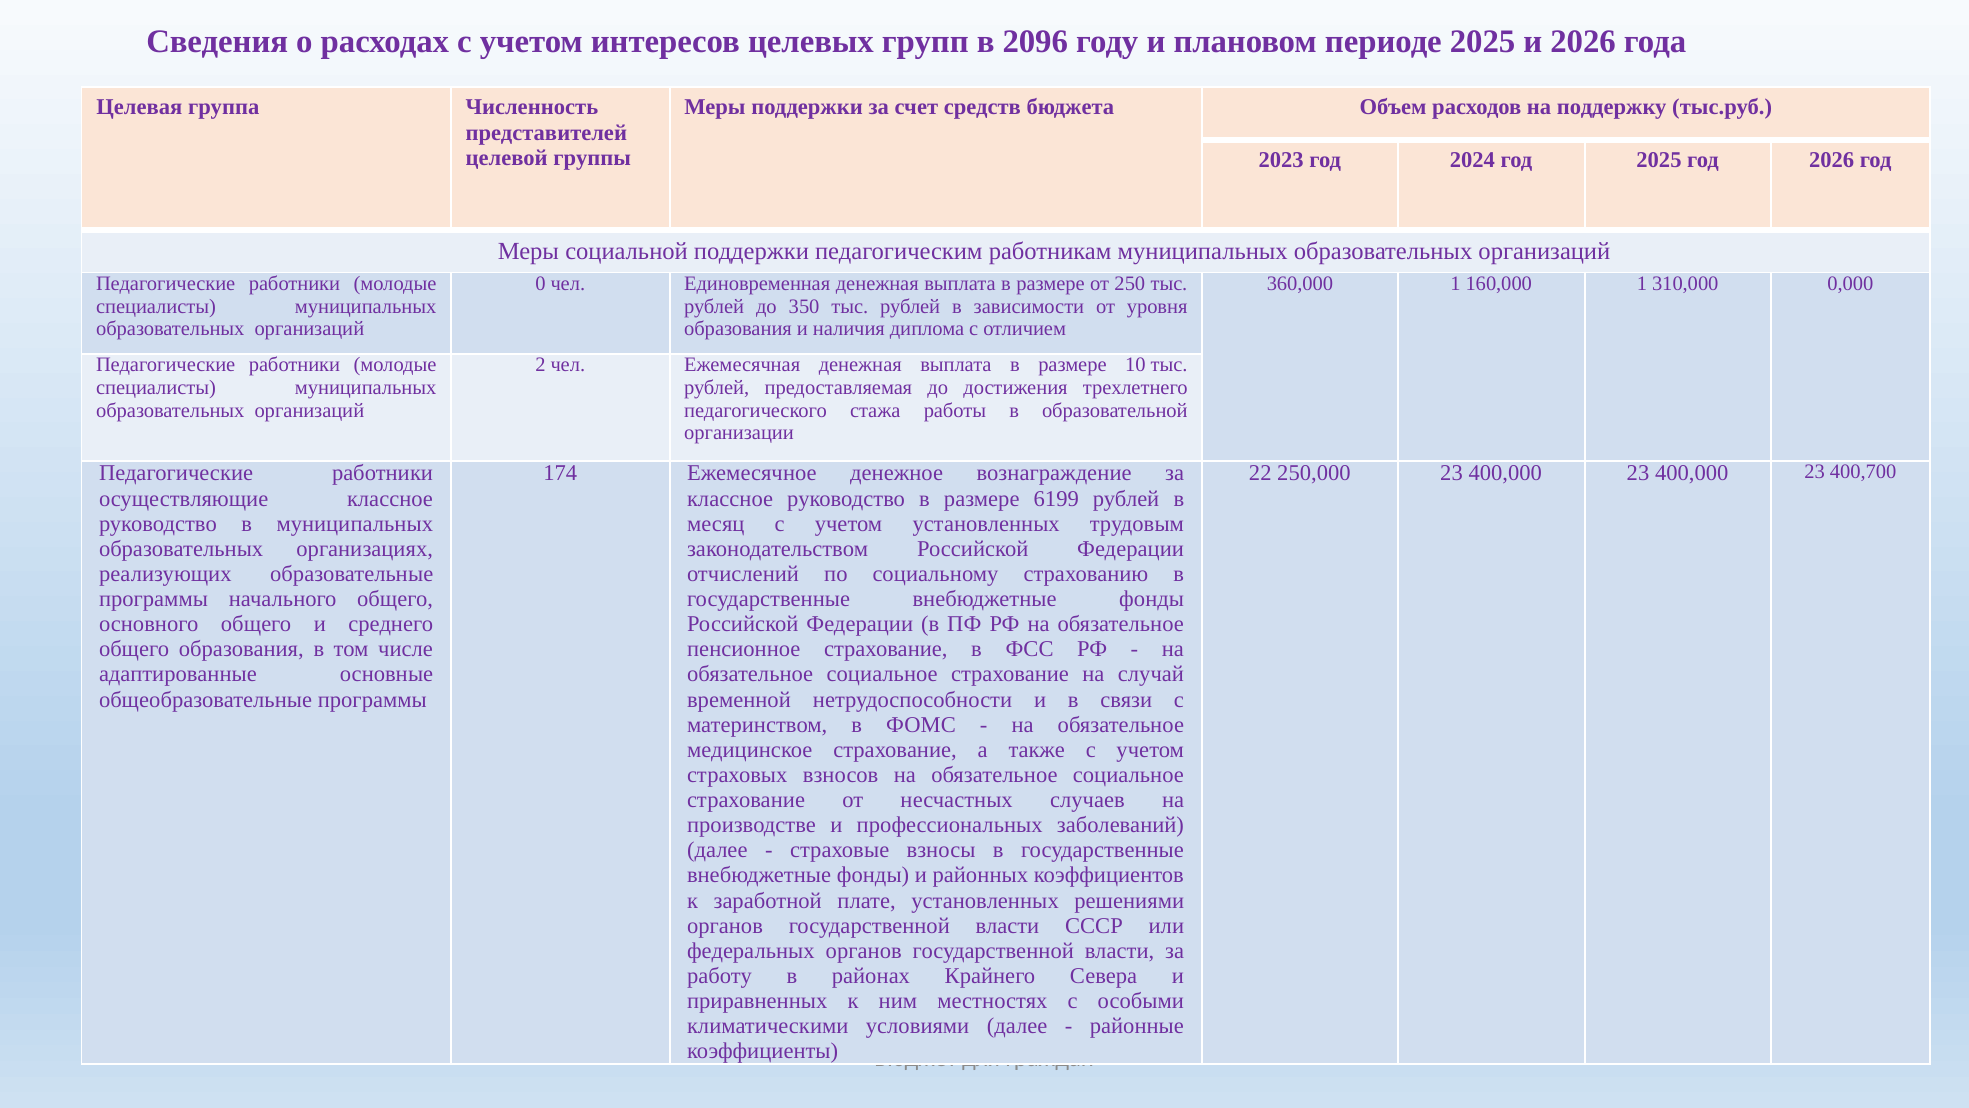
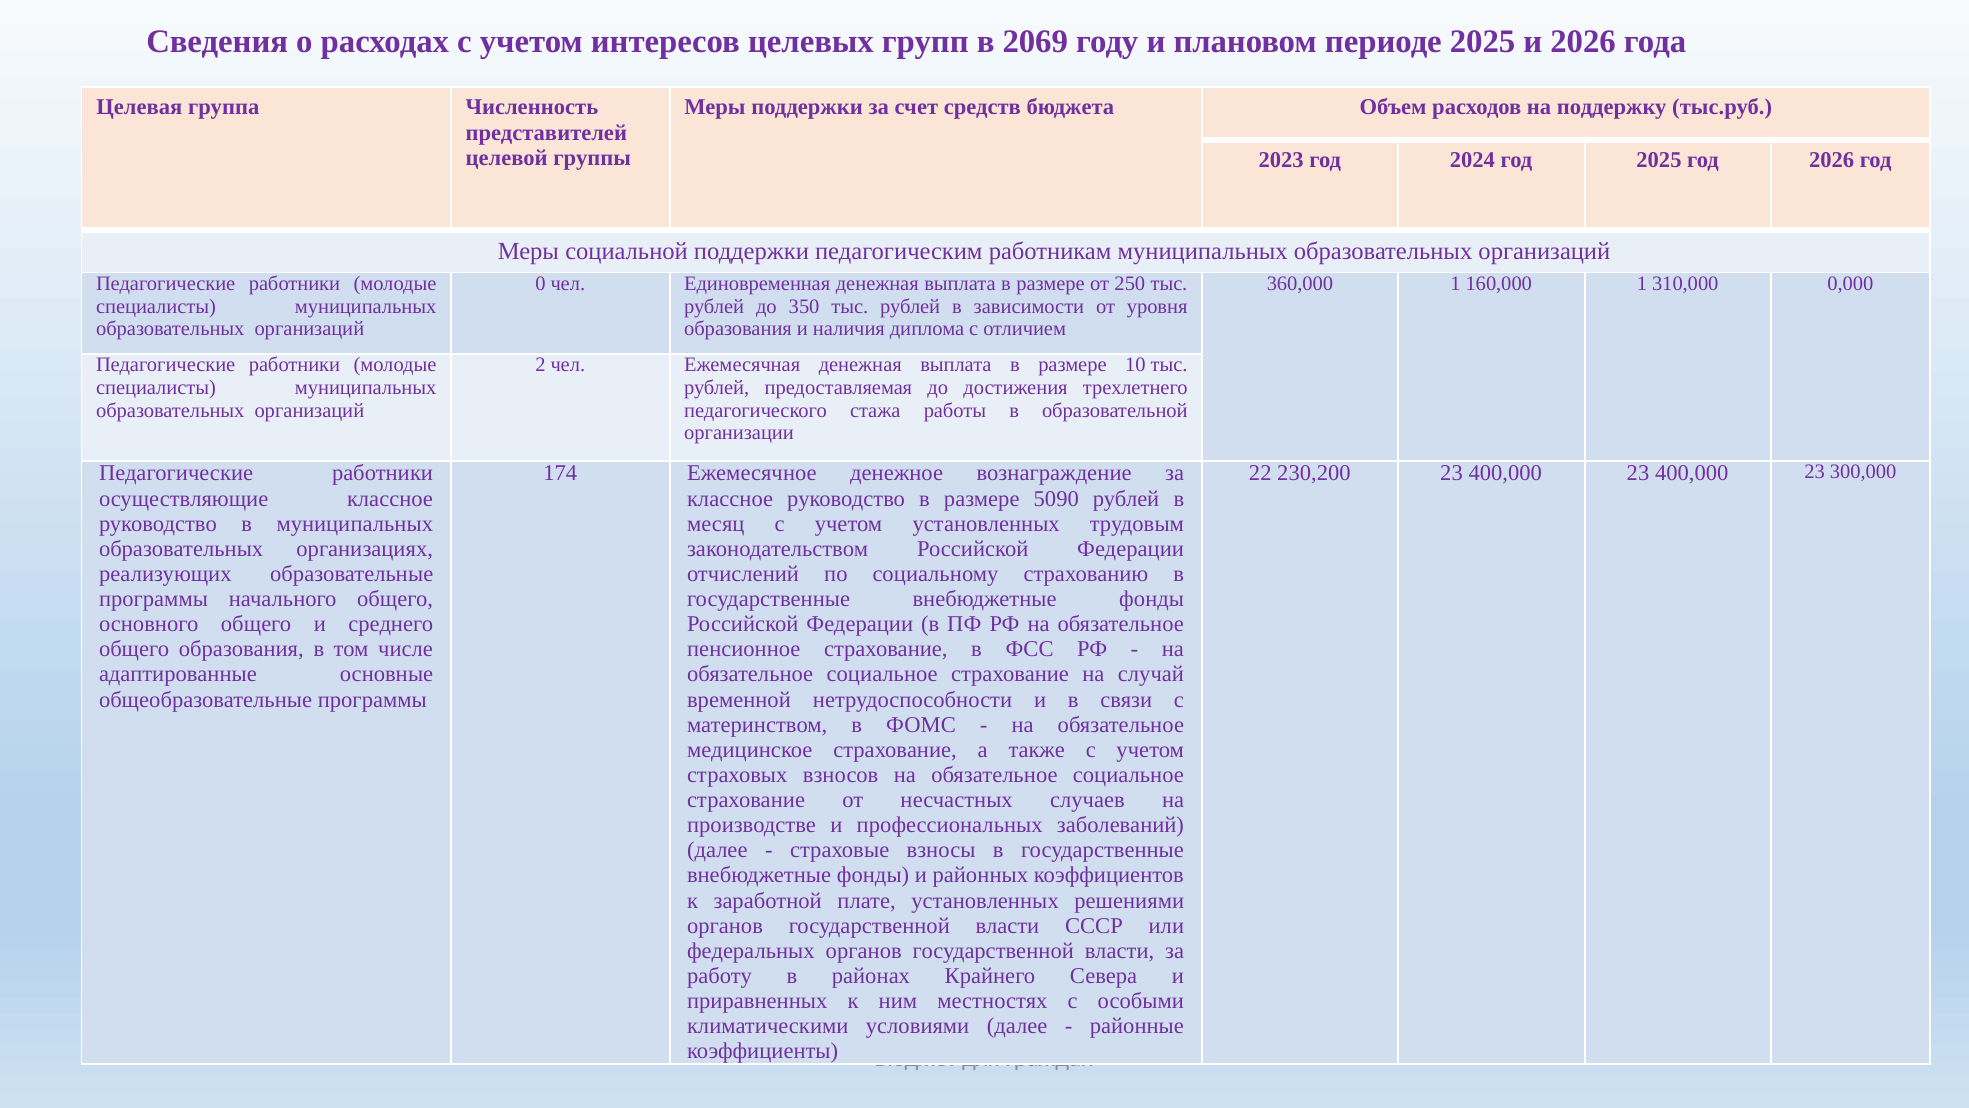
2096: 2096 -> 2069
250,000: 250,000 -> 230,200
400,700: 400,700 -> 300,000
6199: 6199 -> 5090
